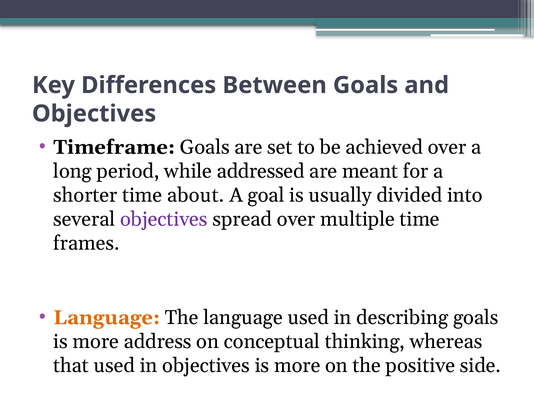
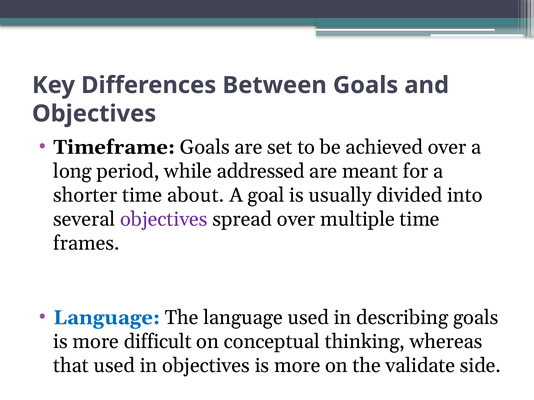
Language at (107, 318) colour: orange -> blue
address: address -> difficult
positive: positive -> validate
